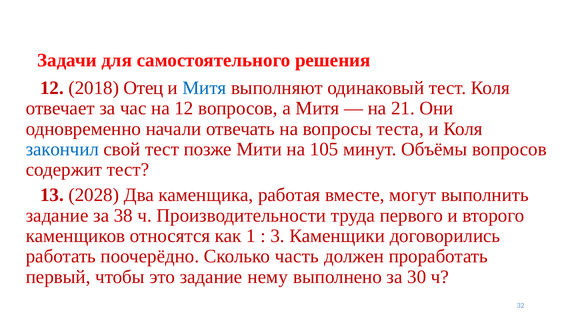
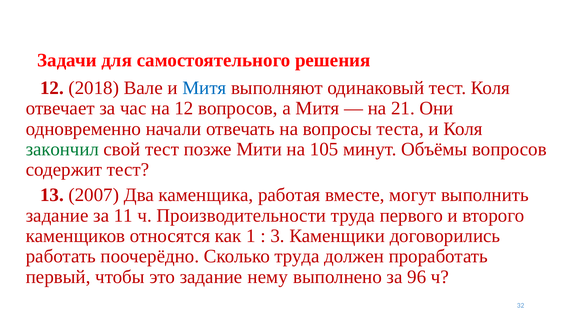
Отец: Отец -> Вале
закончил colour: blue -> green
2028: 2028 -> 2007
38: 38 -> 11
Сколько часть: часть -> труда
30: 30 -> 96
